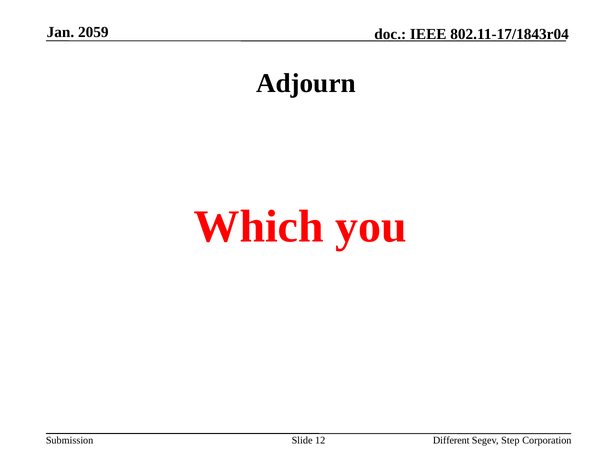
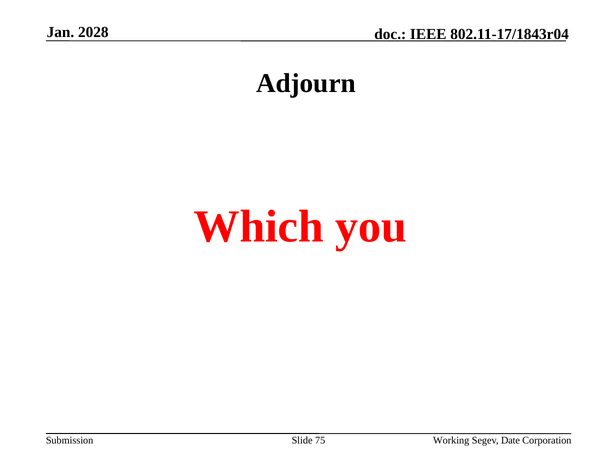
2059: 2059 -> 2028
12: 12 -> 75
Different: Different -> Working
Step: Step -> Date
